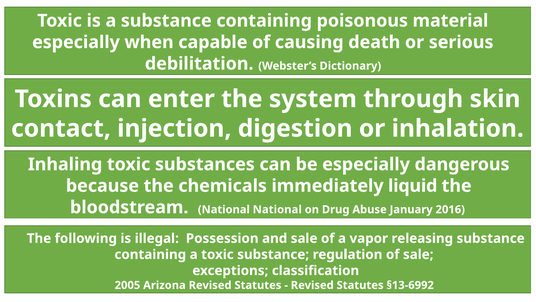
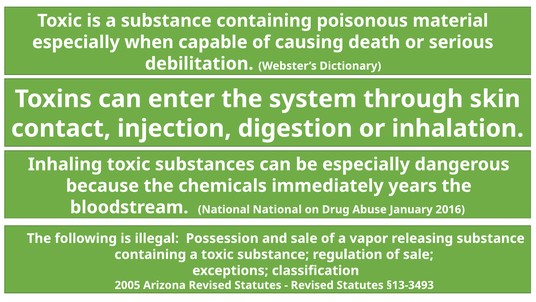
liquid: liquid -> years
§13-6992: §13-6992 -> §13-3493
